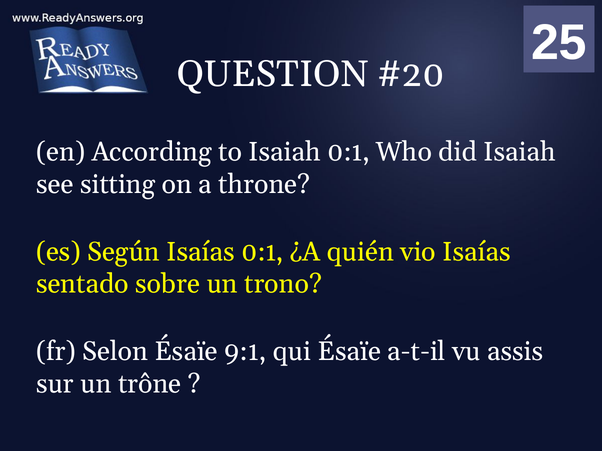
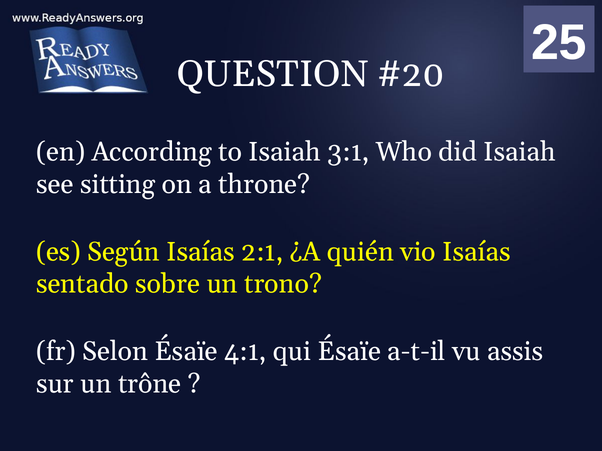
Isaiah 0:1: 0:1 -> 3:1
Isaías 0:1: 0:1 -> 2:1
9:1: 9:1 -> 4:1
